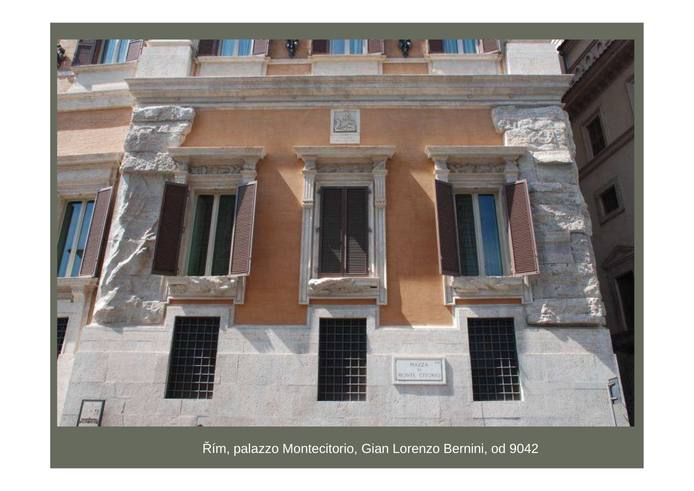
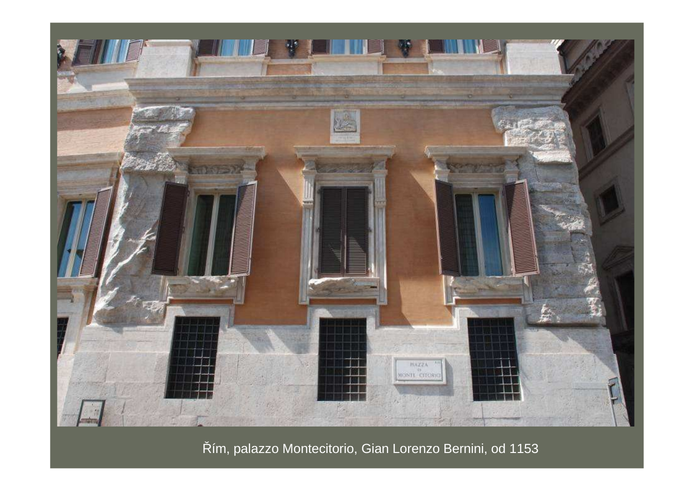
9042: 9042 -> 1153
